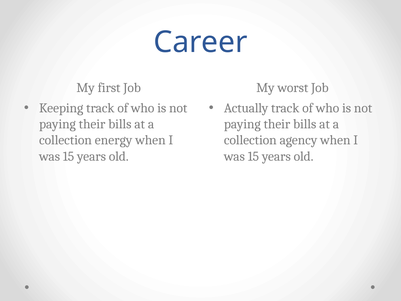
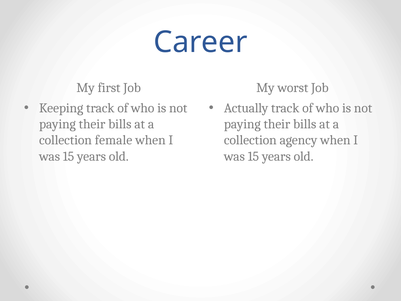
energy: energy -> female
